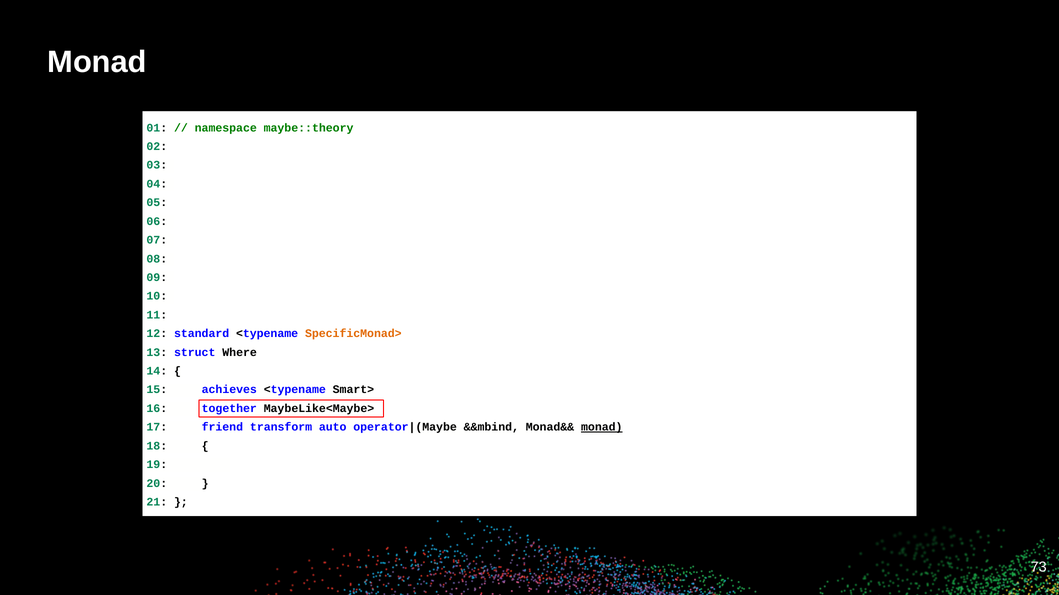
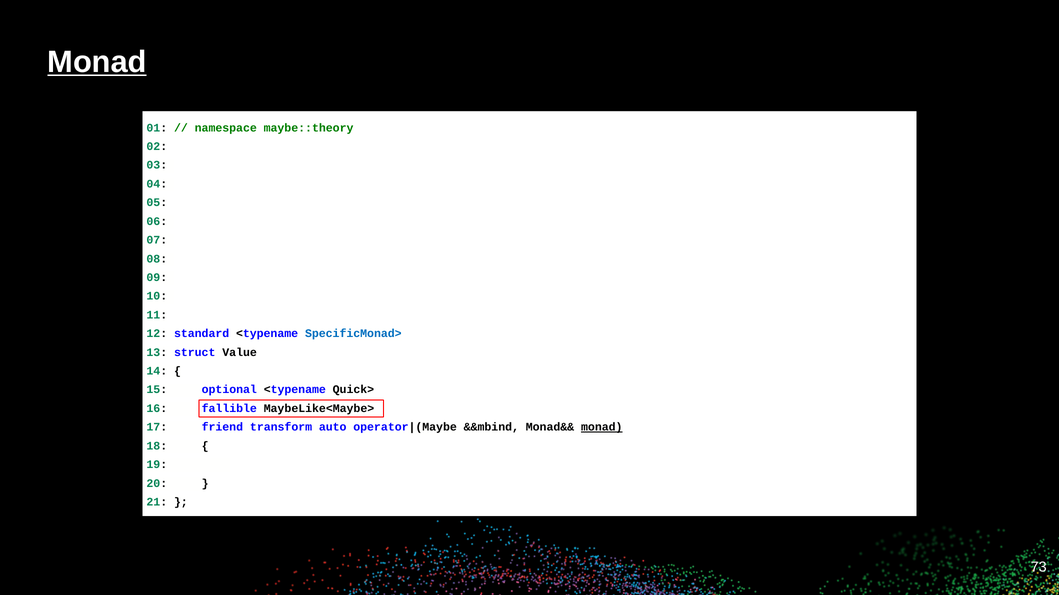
Monad at (97, 62) underline: none -> present
SpecificMonad> colour: orange -> blue
Where: Where -> Value
achieves: achieves -> optional
Smart>: Smart> -> Quick>
together: together -> fallible
